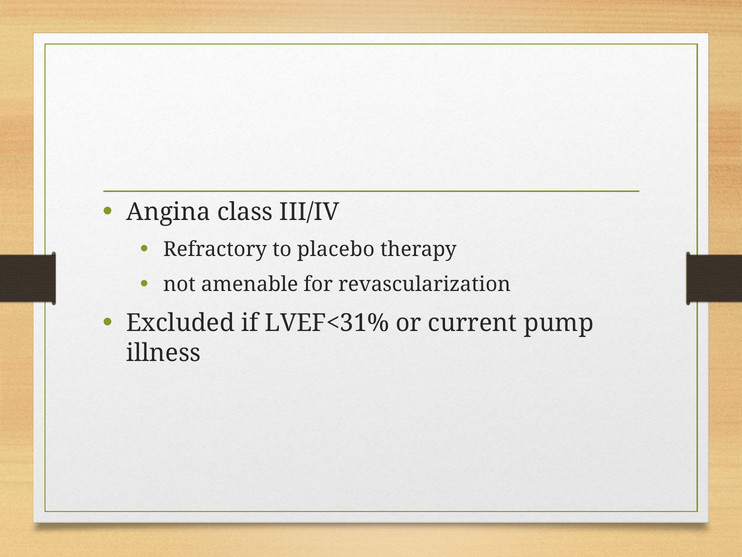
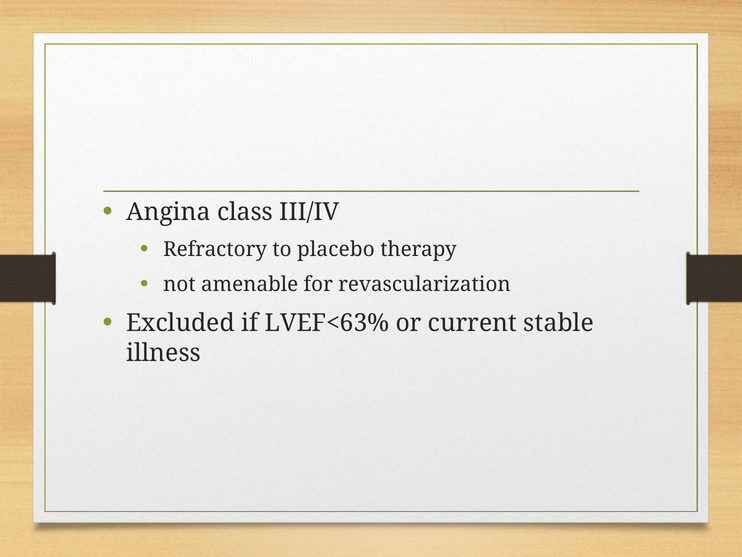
LVEF<31%: LVEF<31% -> LVEF<63%
pump: pump -> stable
